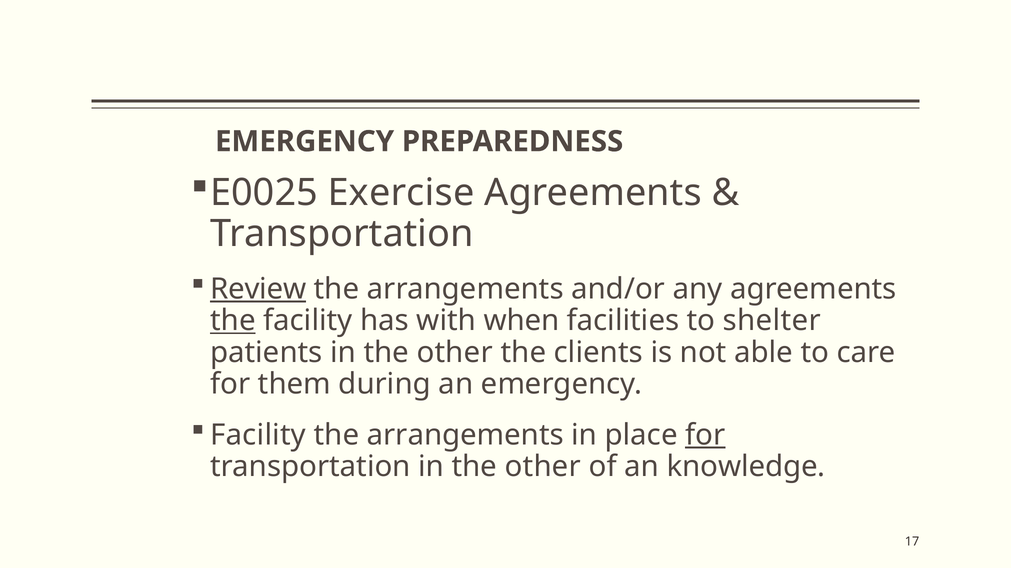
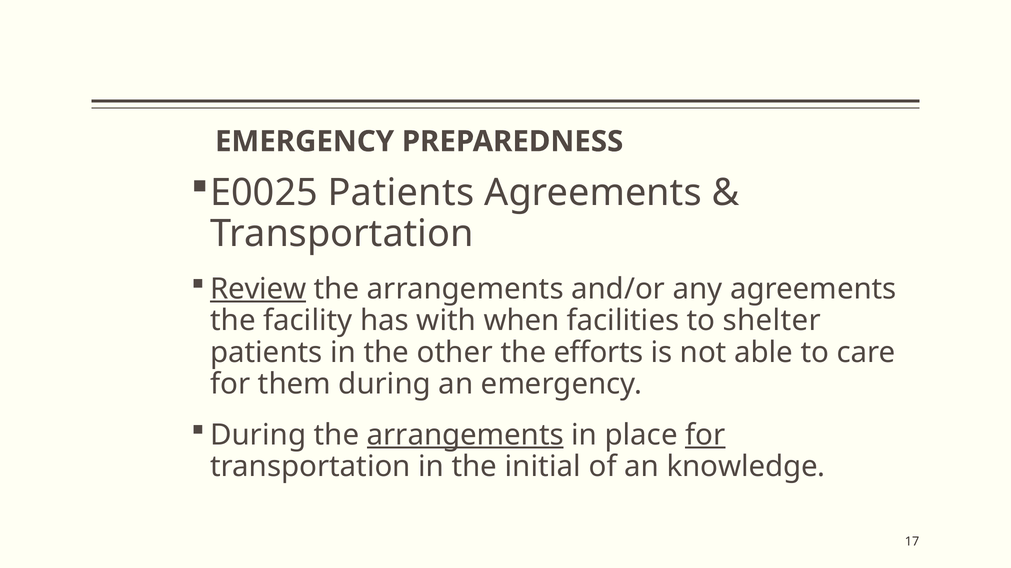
E0025 Exercise: Exercise -> Patients
the at (233, 321) underline: present -> none
clients: clients -> efforts
Facility at (258, 435): Facility -> During
arrangements at (465, 435) underline: none -> present
transportation in the other: other -> initial
